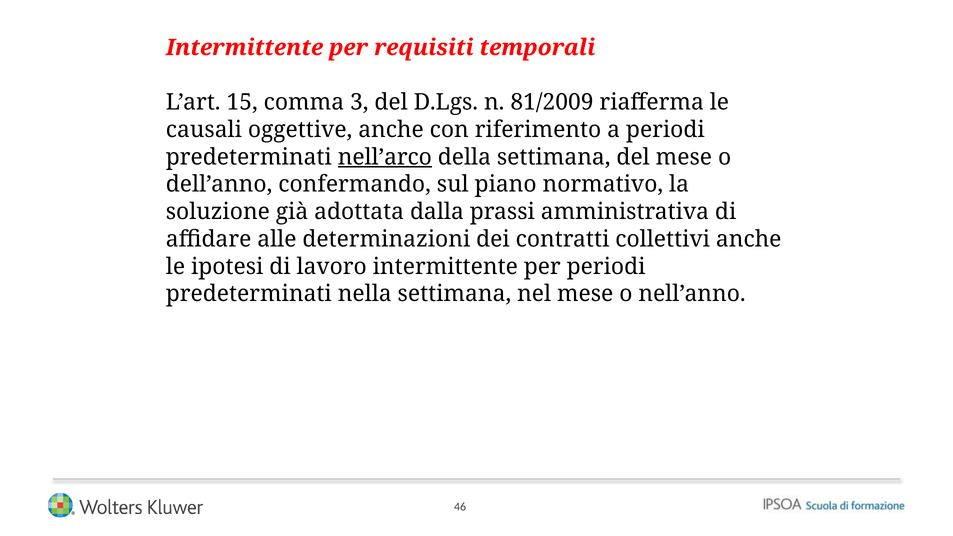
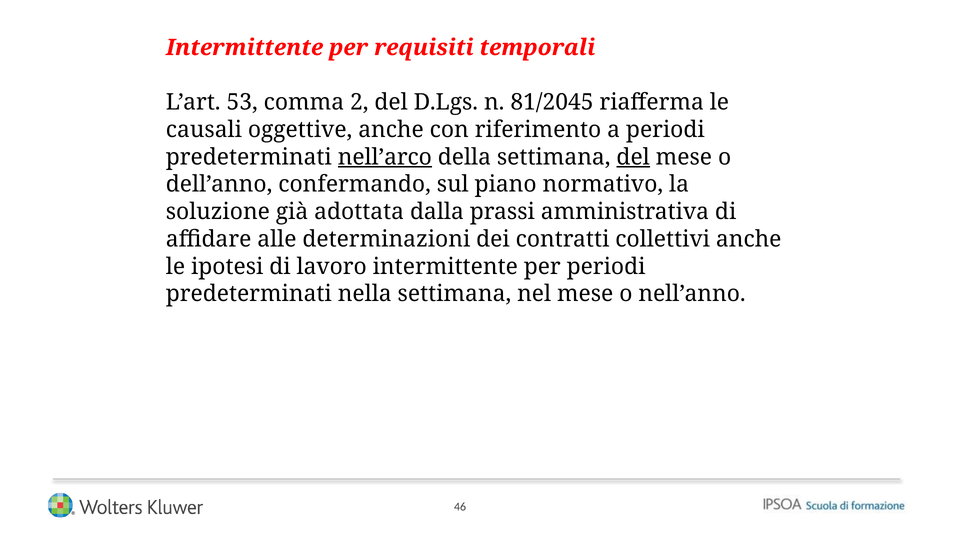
15: 15 -> 53
3: 3 -> 2
81/2009: 81/2009 -> 81/2045
del at (633, 157) underline: none -> present
